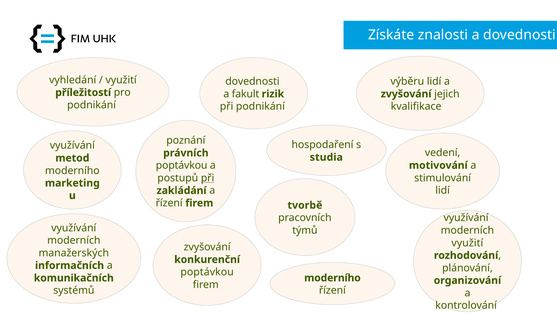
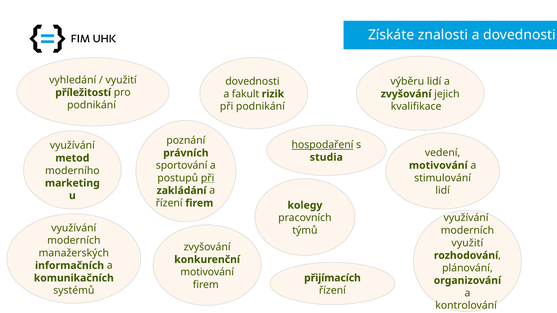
hospodaření underline: none -> present
poptávkou at (182, 166): poptávkou -> sportování
tvorbě: tvorbě -> kolegy
poptávkou at (207, 272): poptávkou -> motivování
moderního at (332, 278): moderního -> přijímacích
